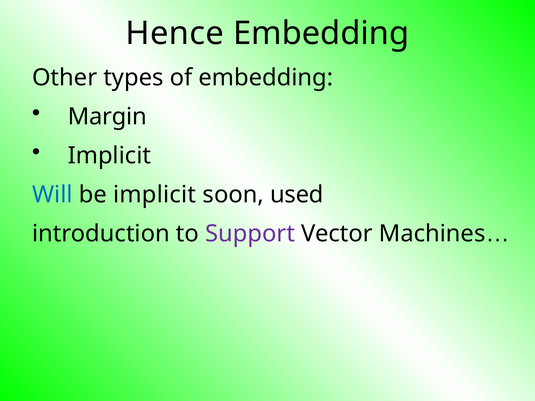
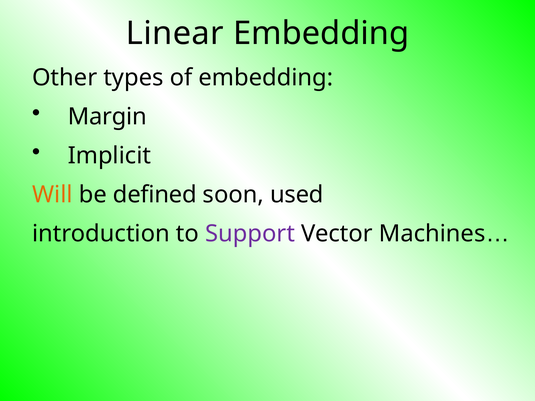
Hence: Hence -> Linear
Will colour: blue -> orange
be implicit: implicit -> defined
